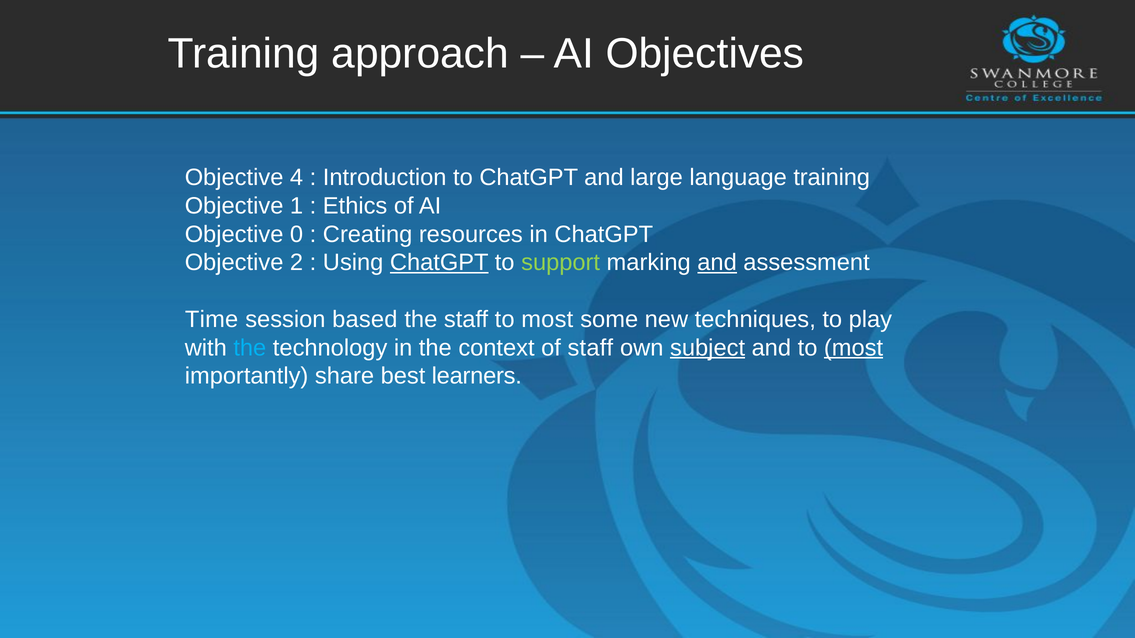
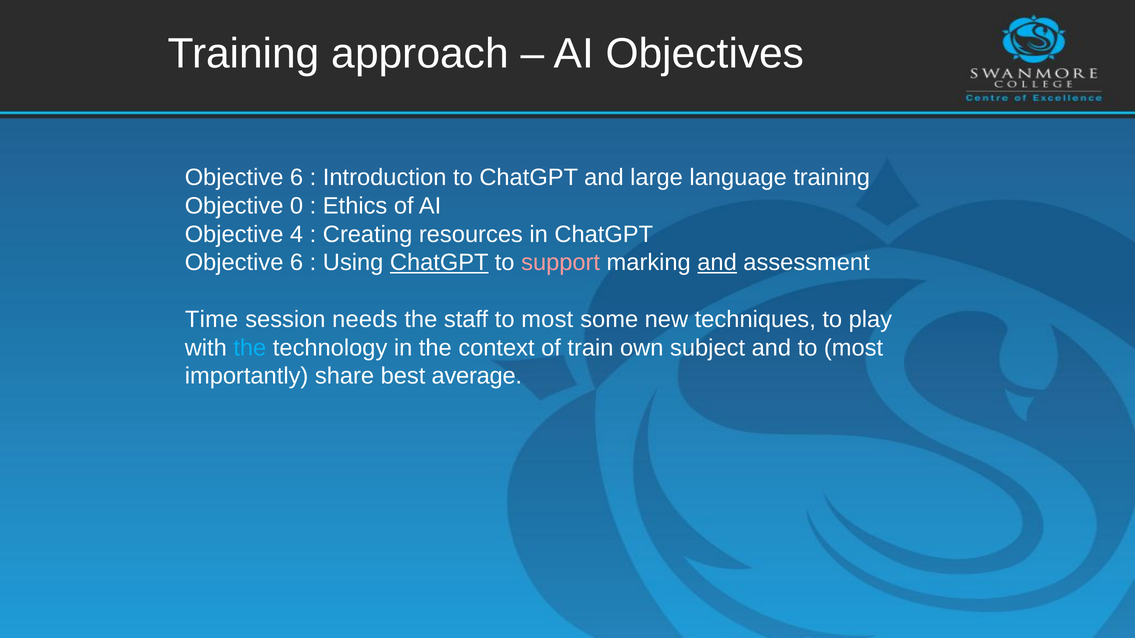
4 at (297, 178): 4 -> 6
1: 1 -> 0
0: 0 -> 4
2 at (297, 263): 2 -> 6
support colour: light green -> pink
based: based -> needs
of staff: staff -> train
subject underline: present -> none
most at (854, 348) underline: present -> none
learners: learners -> average
